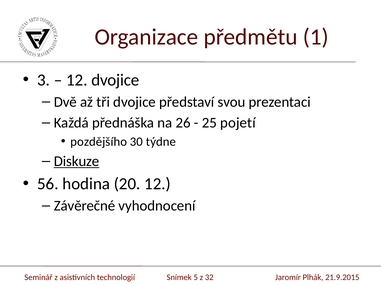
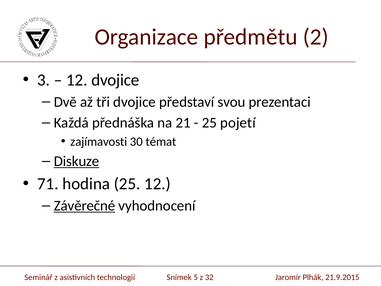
1: 1 -> 2
26: 26 -> 21
pozdějšího: pozdějšího -> zajímavosti
týdne: týdne -> témat
56: 56 -> 71
hodina 20: 20 -> 25
Závěrečné underline: none -> present
